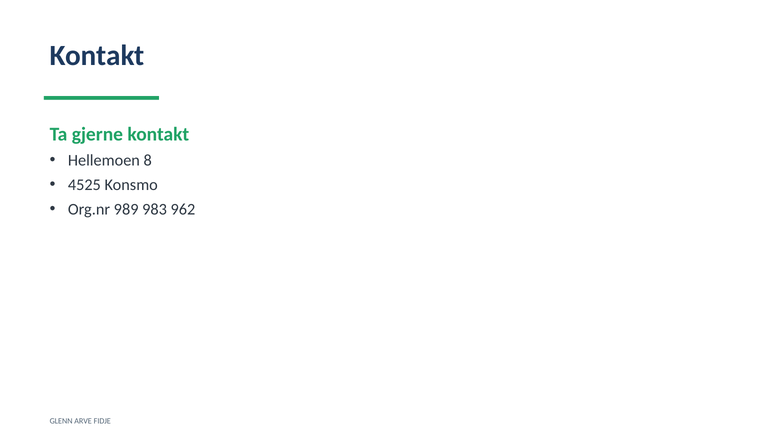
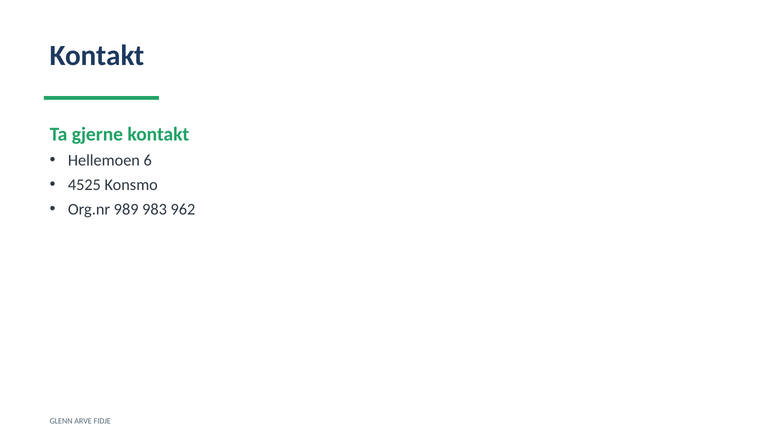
8: 8 -> 6
